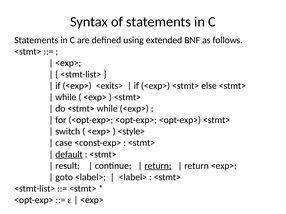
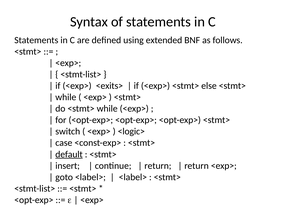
<style>: <style> -> <logic>
result: result -> insert
return at (158, 166) underline: present -> none
